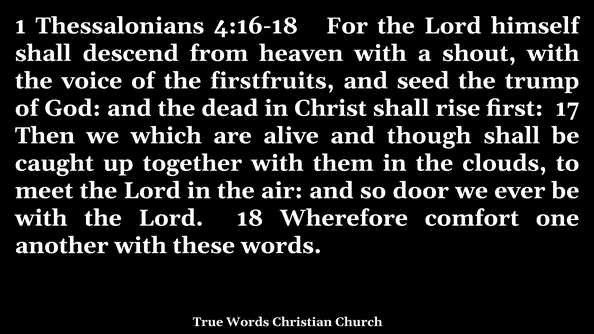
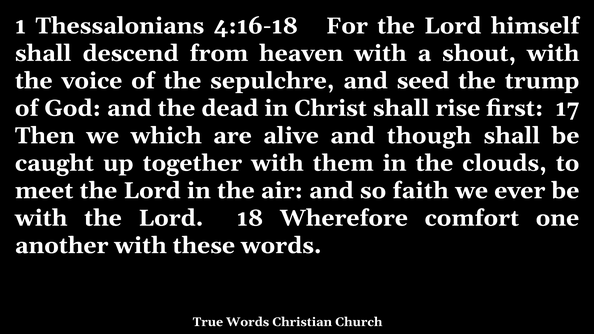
firstfruits: firstfruits -> sepulchre
door: door -> faith
